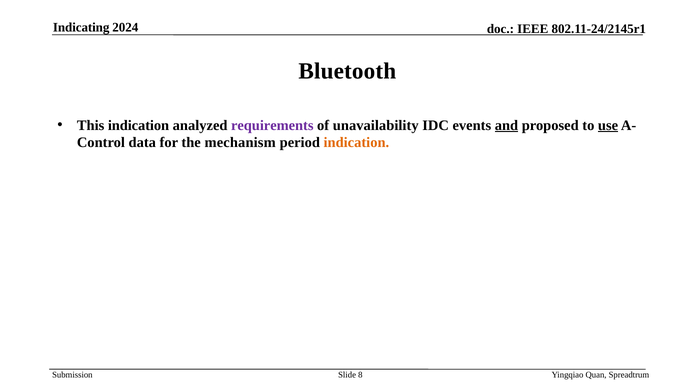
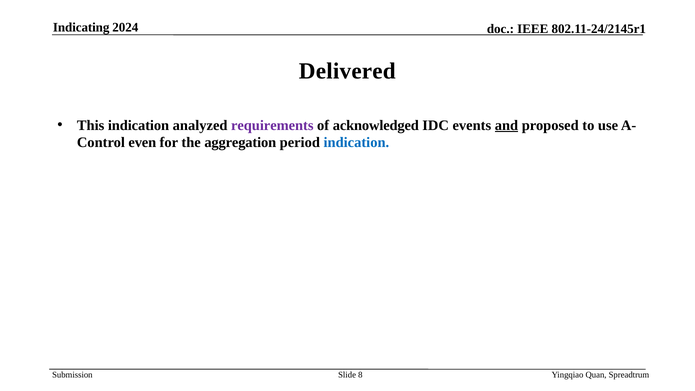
Bluetooth: Bluetooth -> Delivered
unavailability: unavailability -> acknowledged
use underline: present -> none
data: data -> even
mechanism: mechanism -> aggregation
indication at (356, 143) colour: orange -> blue
